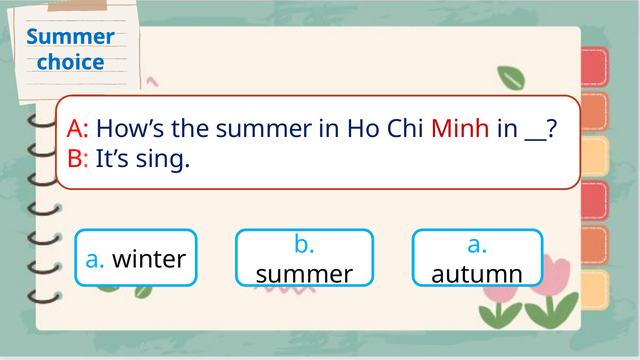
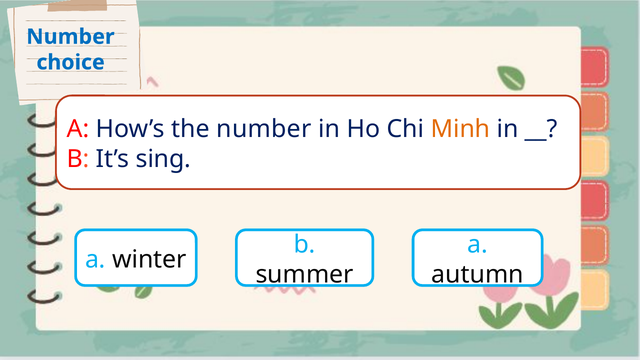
Summer at (71, 37): Summer -> Number
the summer: summer -> number
Minh colour: red -> orange
